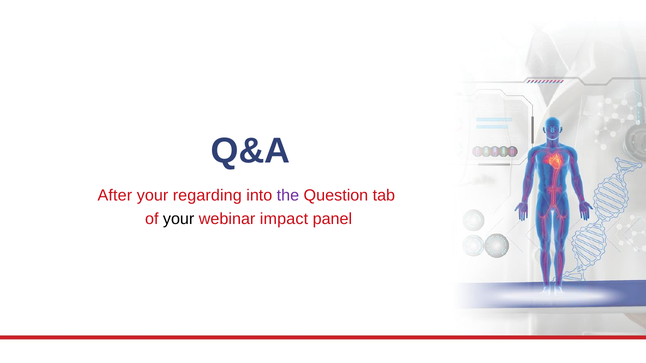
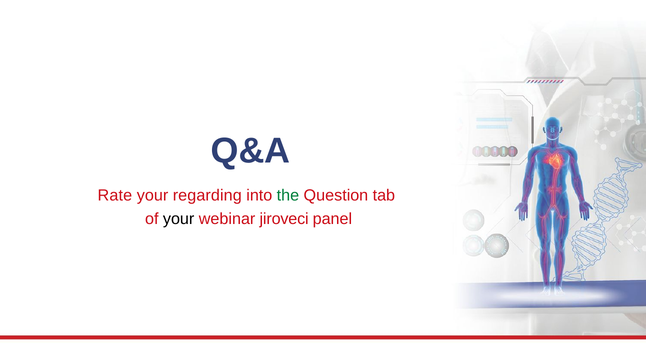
After: After -> Rate
the colour: purple -> green
impact: impact -> jiroveci
